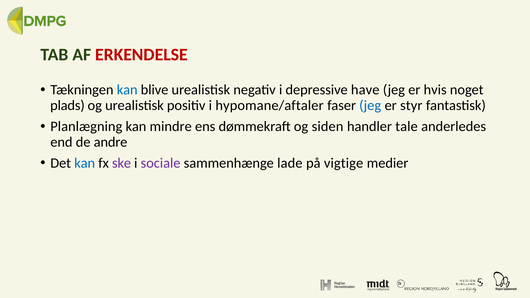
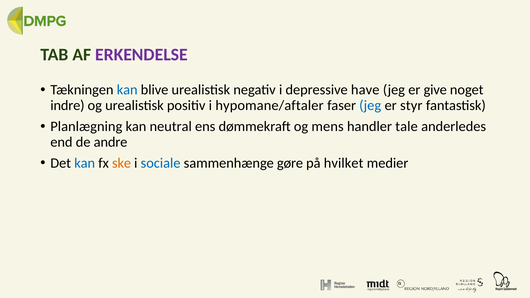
ERKENDELSE colour: red -> purple
hvis: hvis -> give
plads: plads -> indre
mindre: mindre -> neutral
siden: siden -> mens
ske colour: purple -> orange
sociale colour: purple -> blue
lade: lade -> gøre
vigtige: vigtige -> hvilket
